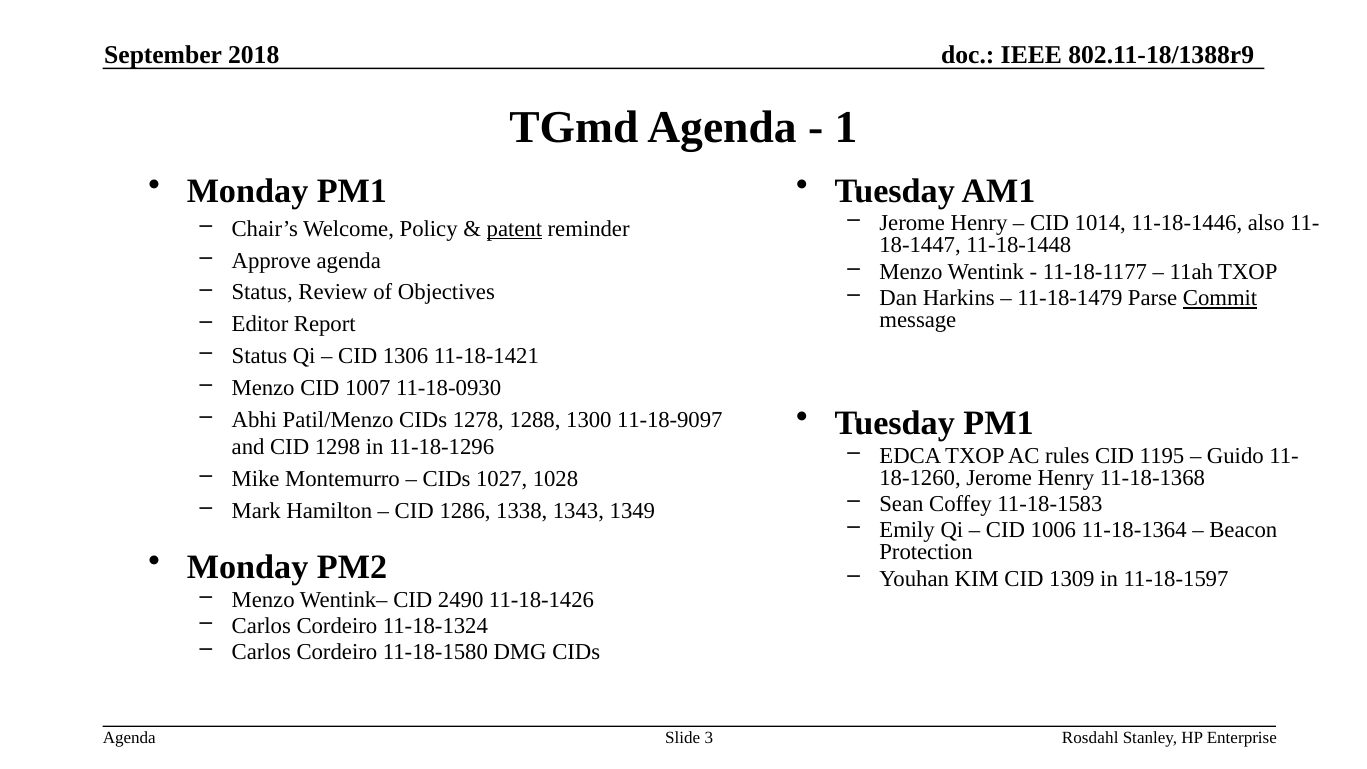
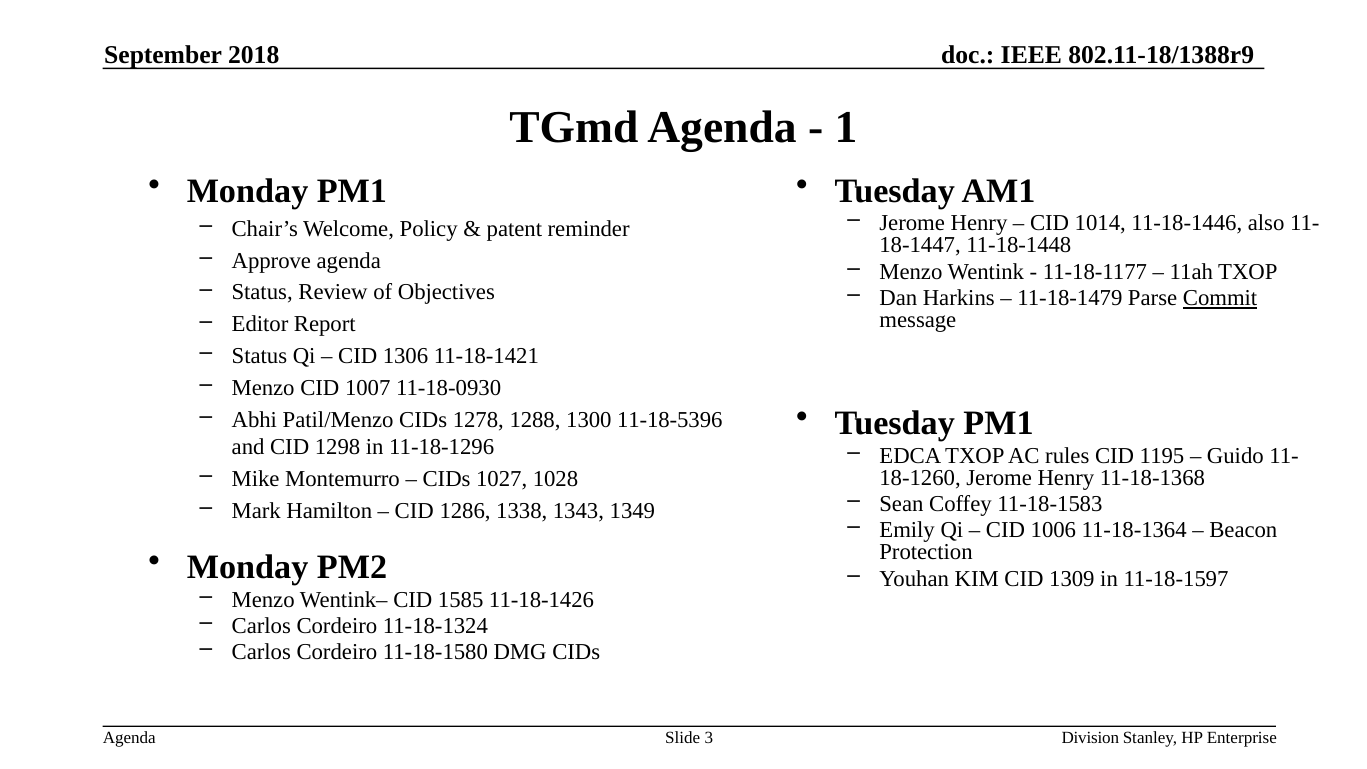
patent underline: present -> none
11-18-9097: 11-18-9097 -> 11-18-5396
2490: 2490 -> 1585
Rosdahl: Rosdahl -> Division
